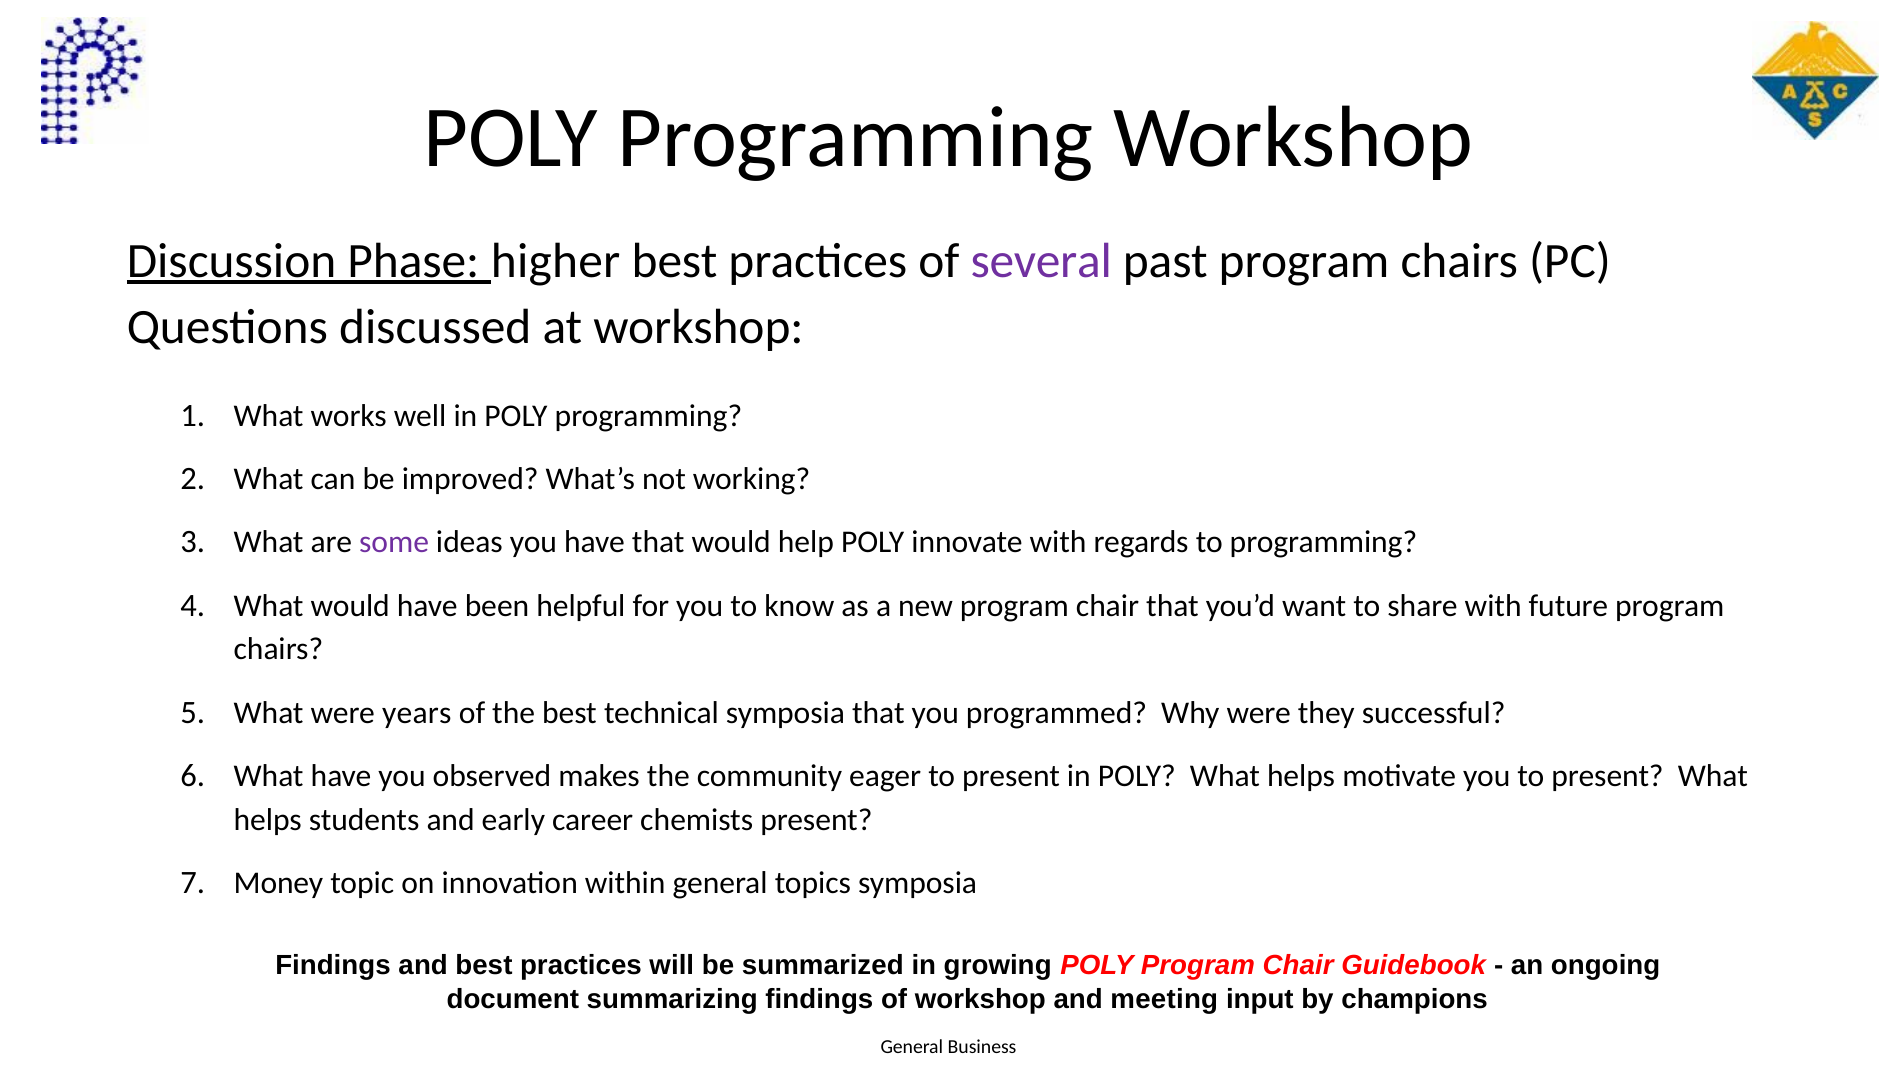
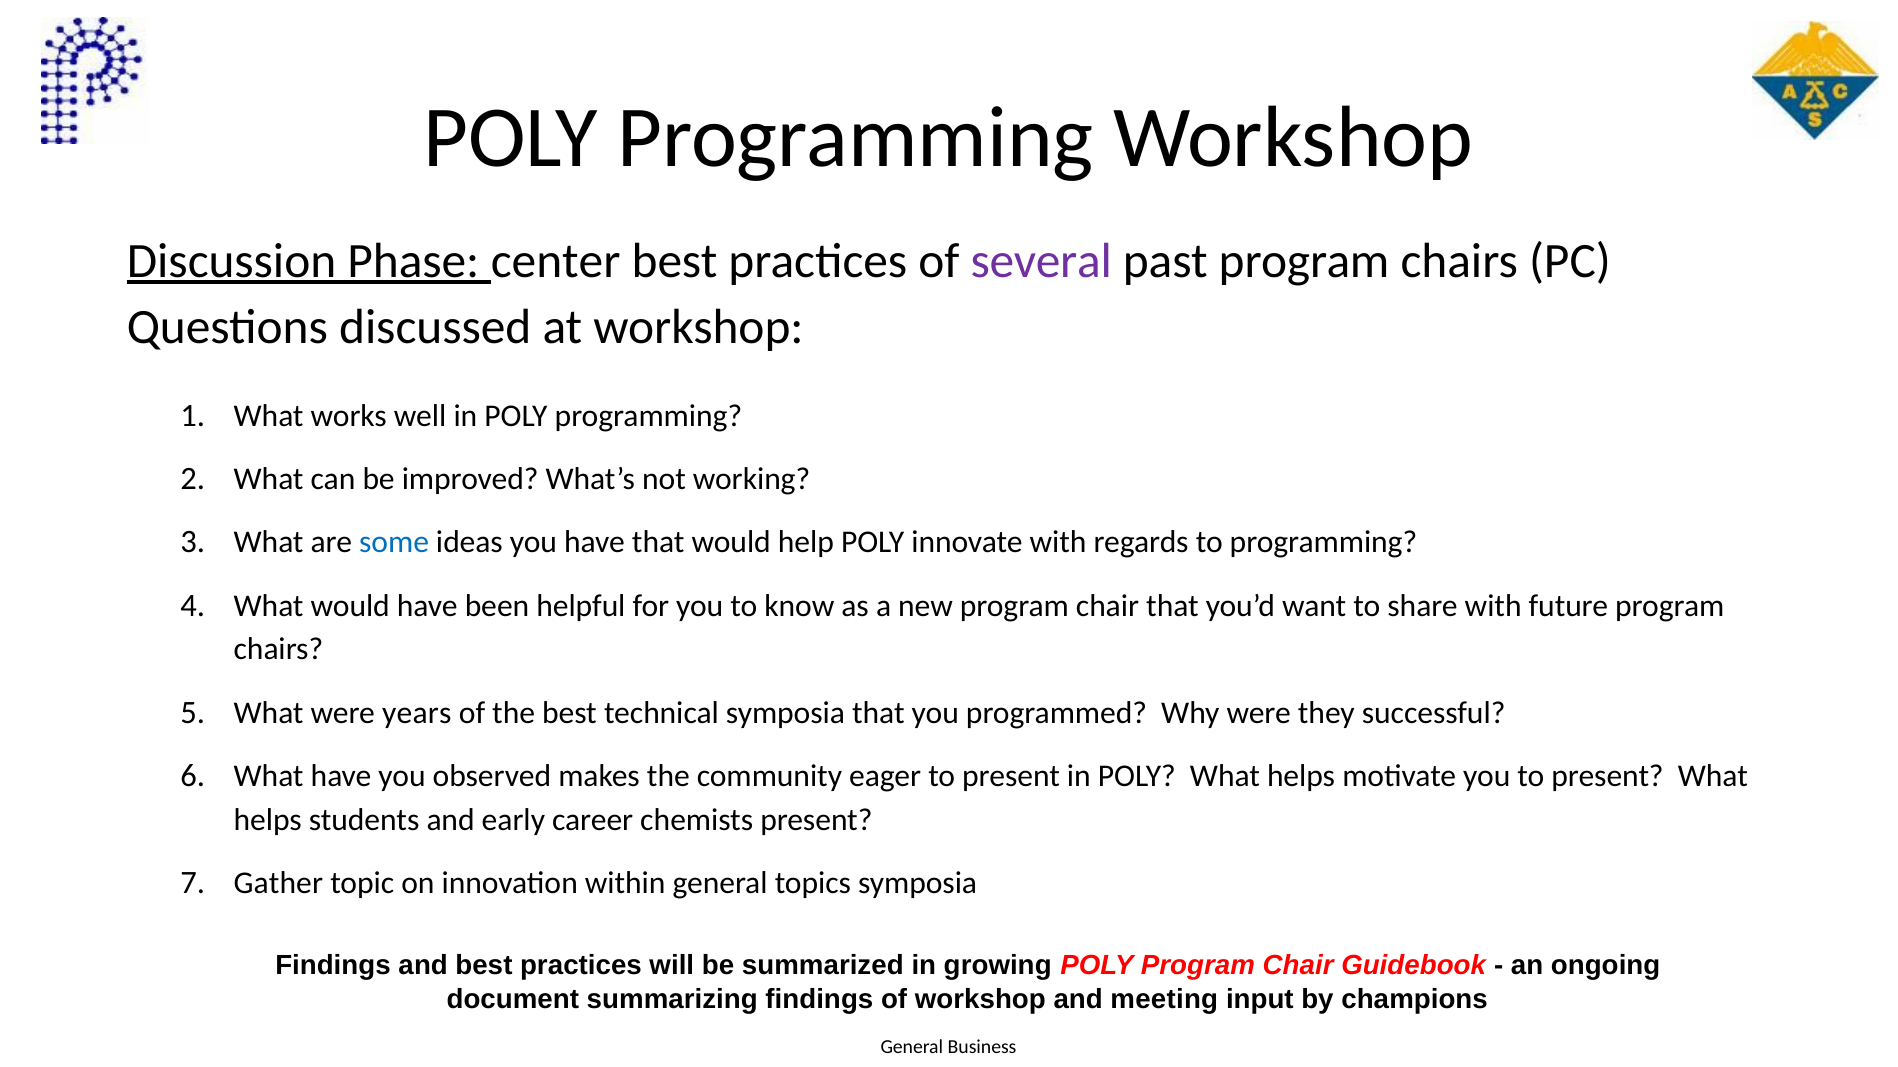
higher: higher -> center
some colour: purple -> blue
Money: Money -> Gather
